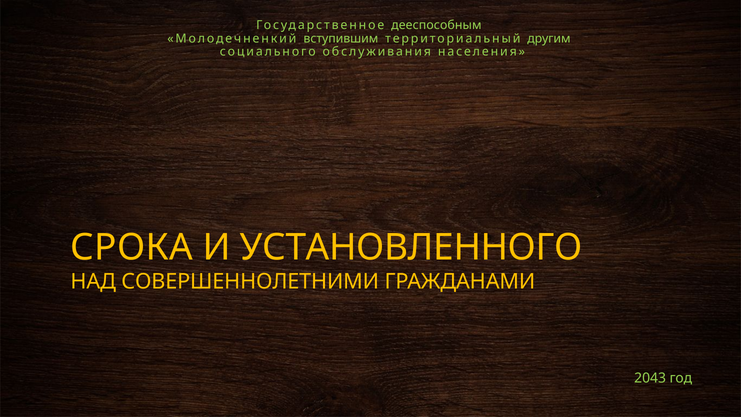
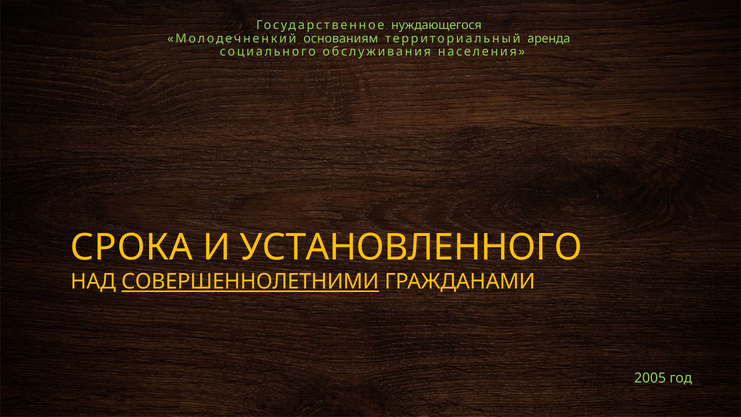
дееспособным: дееспособным -> нуждающегося
вступившим: вступившим -> основаниям
другим: другим -> аренда
СОВЕРШЕННОЛЕТНИМИ underline: none -> present
2043: 2043 -> 2005
